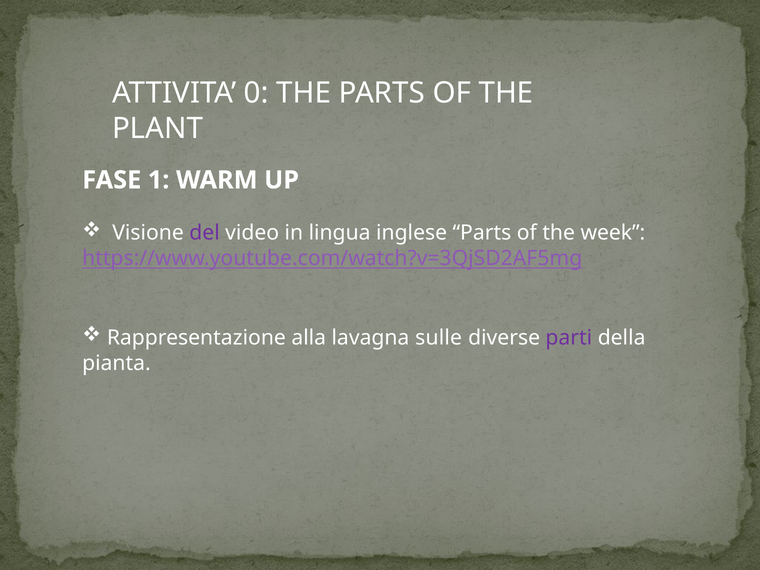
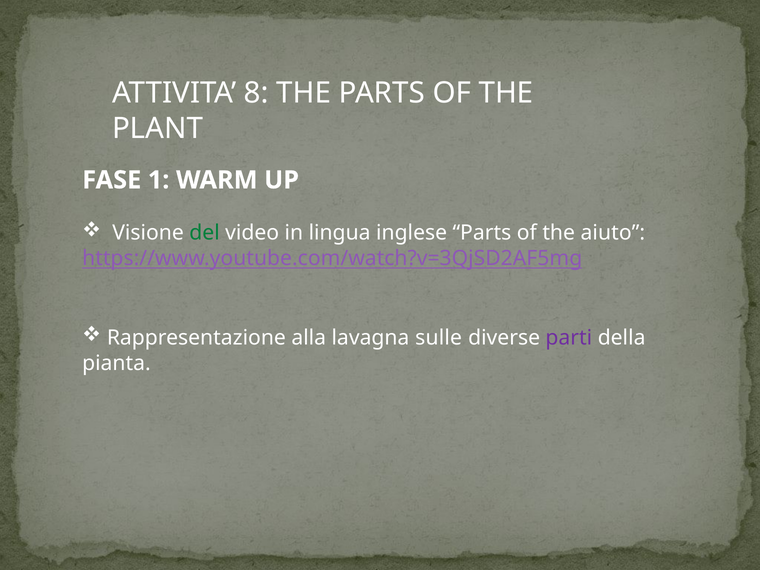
0: 0 -> 8
del colour: purple -> green
week: week -> aiuto
